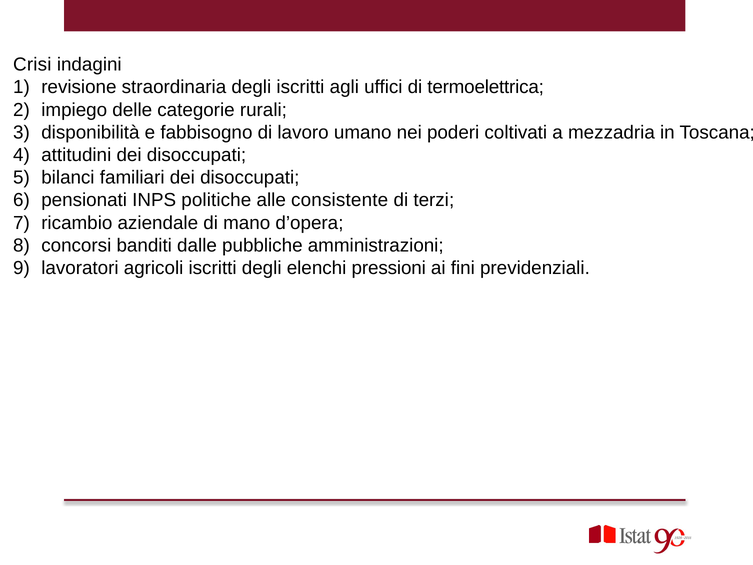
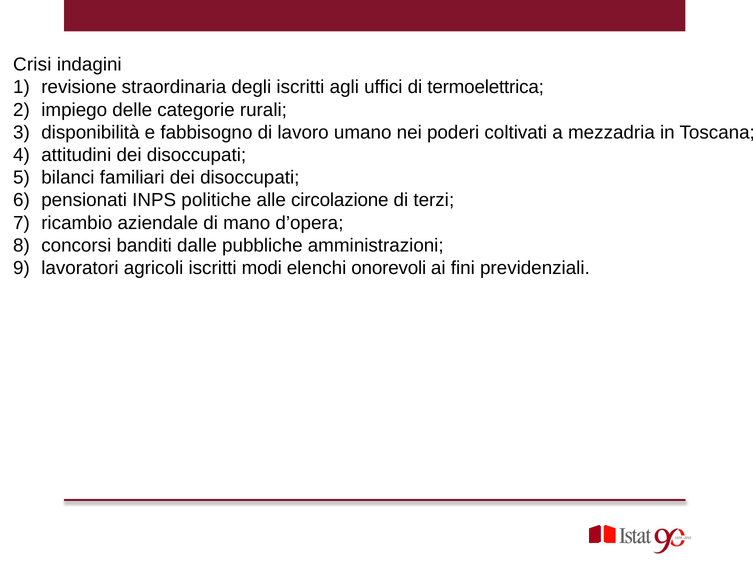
consistente: consistente -> circolazione
iscritti degli: degli -> modi
pressioni: pressioni -> onorevoli
